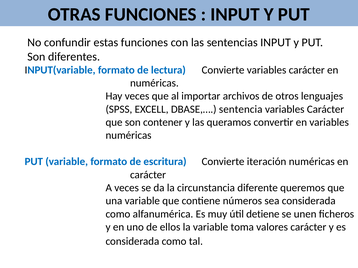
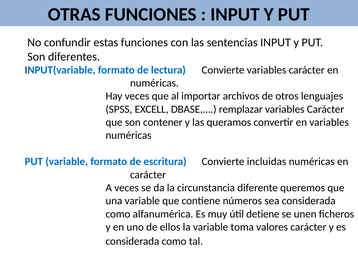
sentencia: sentencia -> remplazar
iteración: iteración -> incluidas
